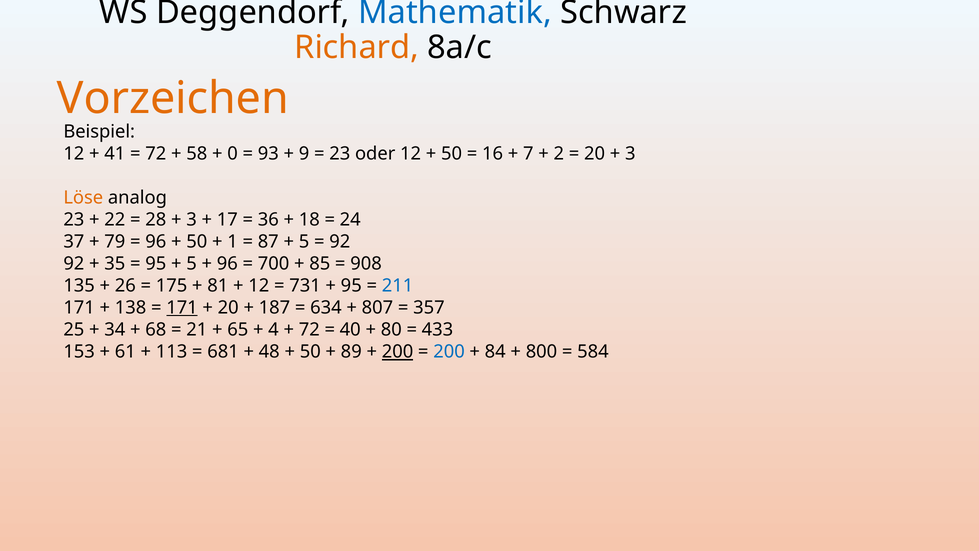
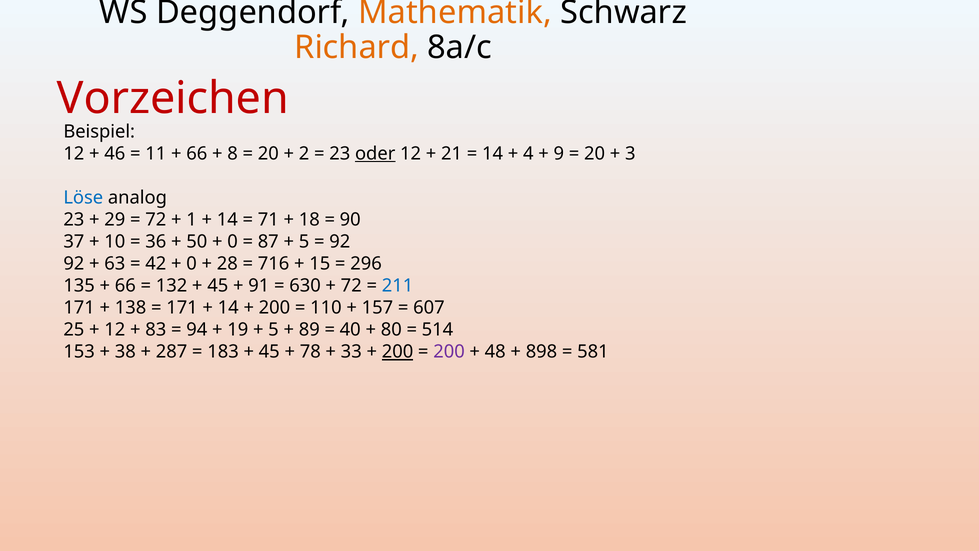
Mathematik colour: blue -> orange
Vorzeichen colour: orange -> red
41: 41 -> 46
72 at (156, 153): 72 -> 11
58 at (197, 153): 58 -> 66
0: 0 -> 8
93 at (268, 153): 93 -> 20
9: 9 -> 2
oder underline: none -> present
50 at (452, 153): 50 -> 21
16 at (493, 153): 16 -> 14
7: 7 -> 4
2: 2 -> 9
Löse colour: orange -> blue
22: 22 -> 29
28 at (156, 219): 28 -> 72
3 at (192, 219): 3 -> 1
17 at (227, 219): 17 -> 14
36: 36 -> 71
24: 24 -> 90
79: 79 -> 10
96 at (156, 242): 96 -> 36
1 at (233, 242): 1 -> 0
35: 35 -> 63
95 at (156, 264): 95 -> 42
5 at (192, 264): 5 -> 0
96 at (227, 264): 96 -> 28
700: 700 -> 716
85: 85 -> 15
908: 908 -> 296
26 at (125, 286): 26 -> 66
175: 175 -> 132
81 at (218, 286): 81 -> 45
12 at (259, 286): 12 -> 91
731: 731 -> 630
95 at (351, 286): 95 -> 72
171 at (182, 308) underline: present -> none
20 at (228, 308): 20 -> 14
187 at (274, 308): 187 -> 200
634: 634 -> 110
807: 807 -> 157
357: 357 -> 607
34 at (115, 330): 34 -> 12
68: 68 -> 83
21: 21 -> 94
65: 65 -> 19
4 at (273, 330): 4 -> 5
72 at (309, 330): 72 -> 89
433: 433 -> 514
61: 61 -> 38
113: 113 -> 287
681: 681 -> 183
48 at (269, 352): 48 -> 45
50 at (310, 352): 50 -> 78
89: 89 -> 33
200 at (449, 352) colour: blue -> purple
84: 84 -> 48
800: 800 -> 898
584: 584 -> 581
